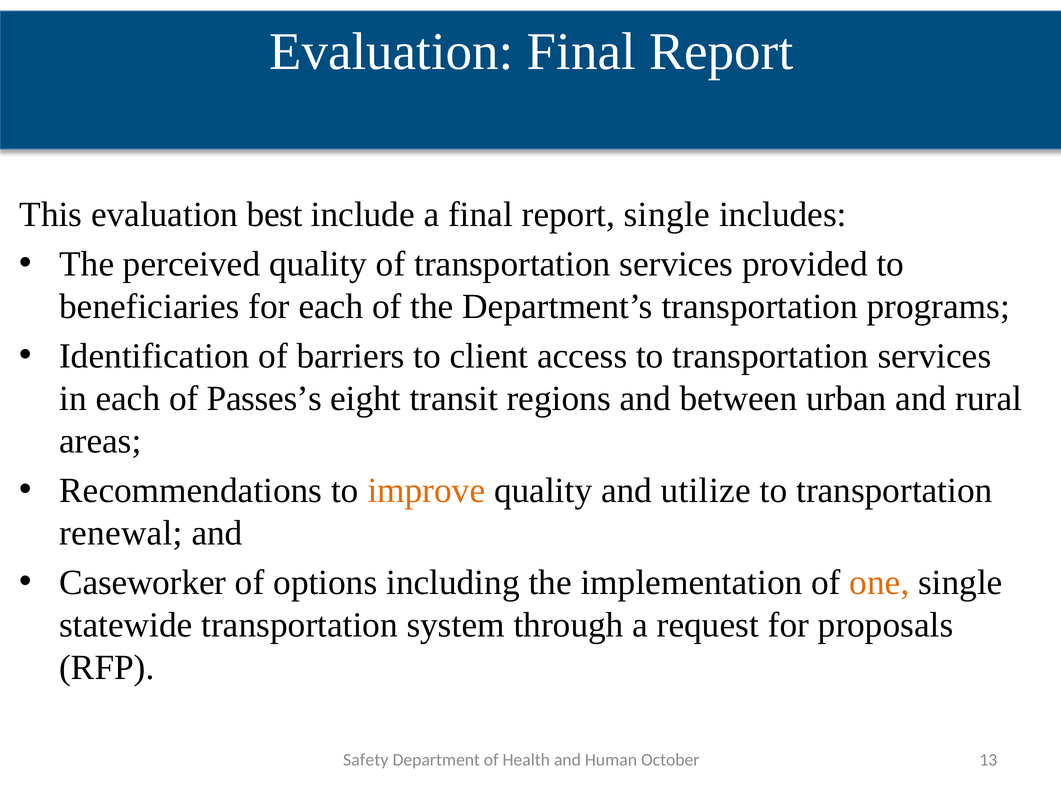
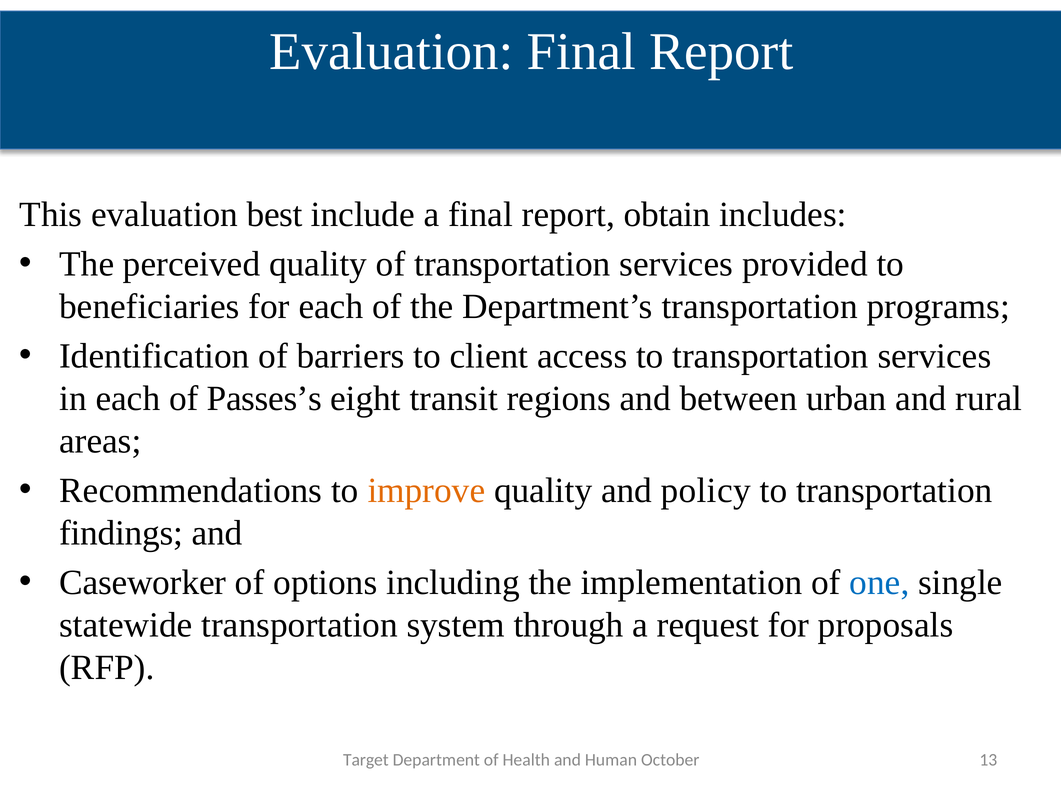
report single: single -> obtain
utilize: utilize -> policy
renewal: renewal -> findings
one colour: orange -> blue
Safety: Safety -> Target
